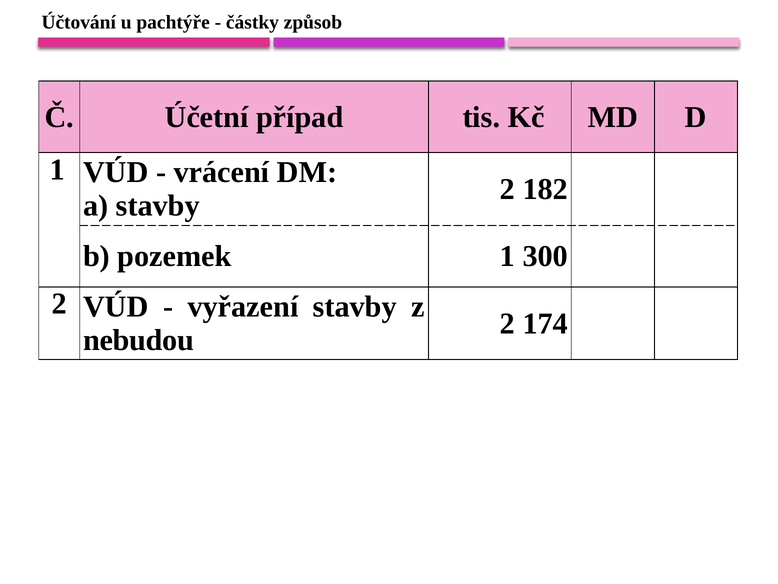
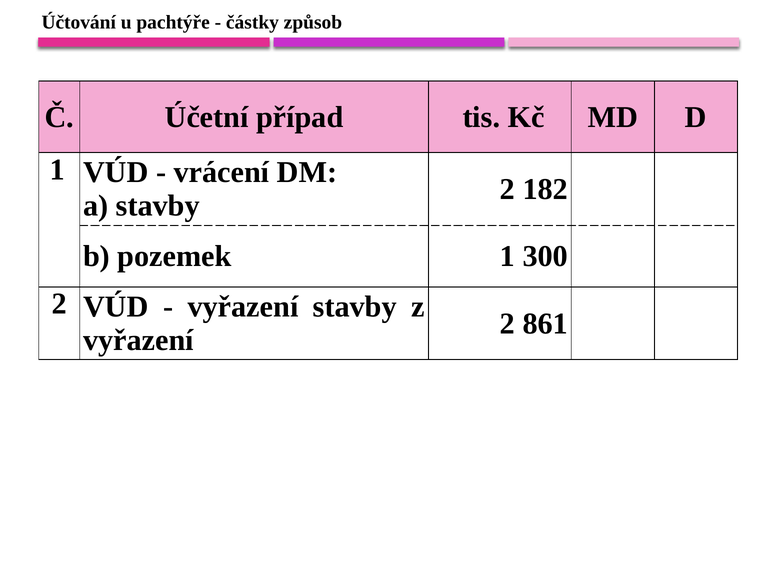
174: 174 -> 861
nebudou at (139, 340): nebudou -> vyřazení
